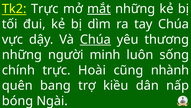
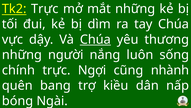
mắt underline: present -> none
minh: minh -> nắng
Hoài: Hoài -> Ngợi
